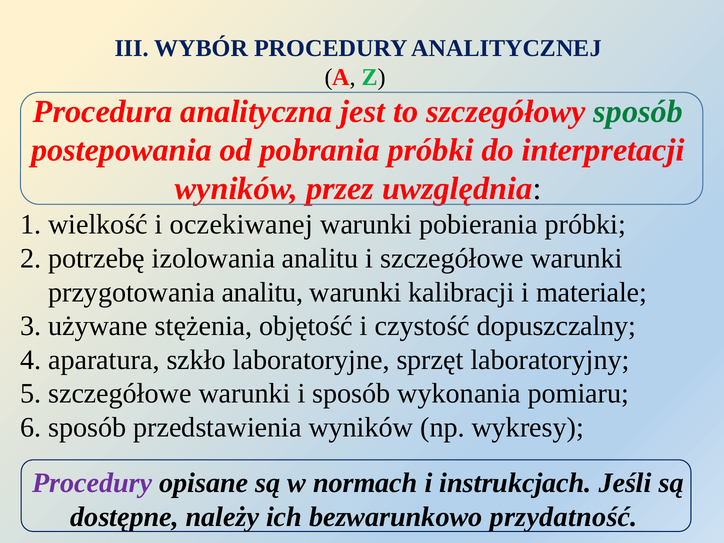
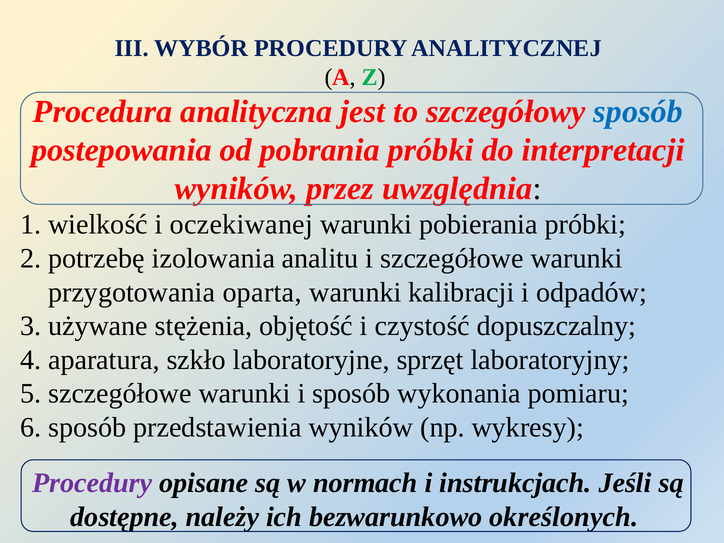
sposób at (638, 111) colour: green -> blue
przygotowania analitu: analitu -> oparta
materiale: materiale -> odpadów
przydatność: przydatność -> określonych
